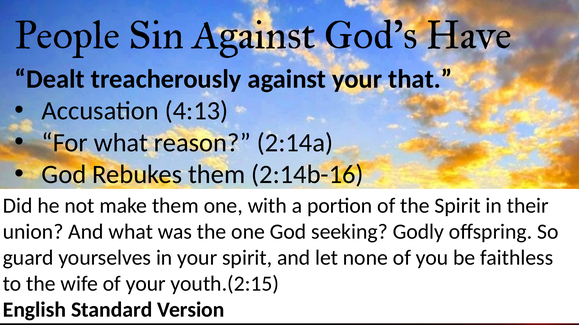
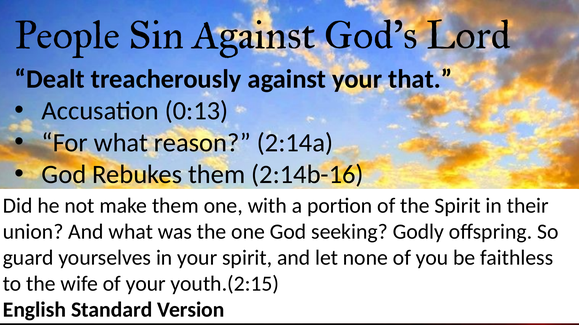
God’s Have: Have -> Lord
4:13: 4:13 -> 0:13
